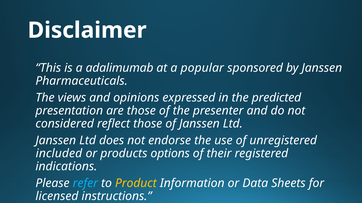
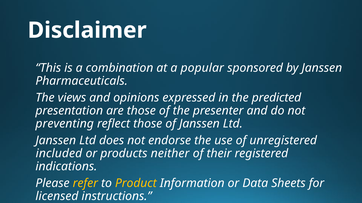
adalimumab: adalimumab -> combination
considered: considered -> preventing
options: options -> neither
refer colour: light blue -> yellow
